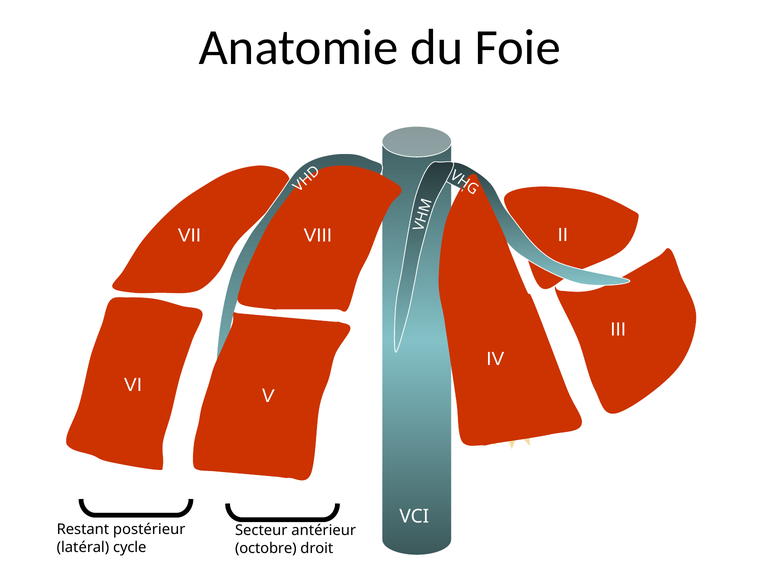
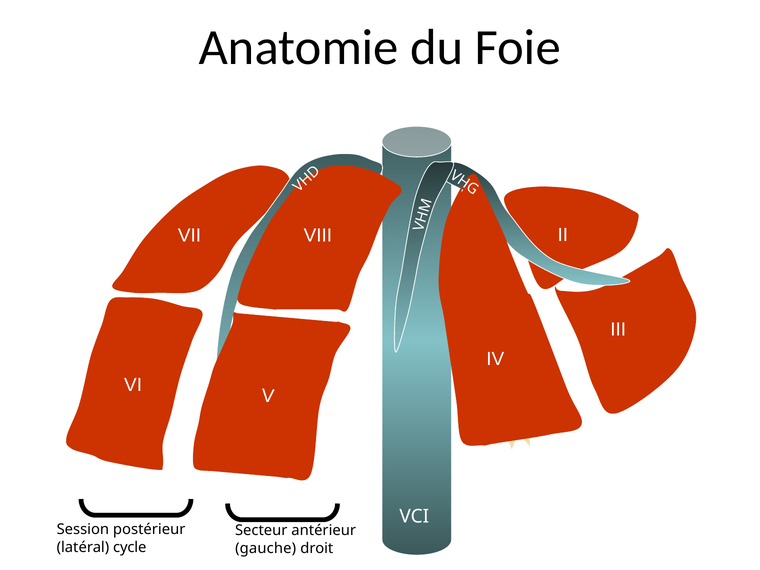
Restant: Restant -> Session
octobre: octobre -> gauche
